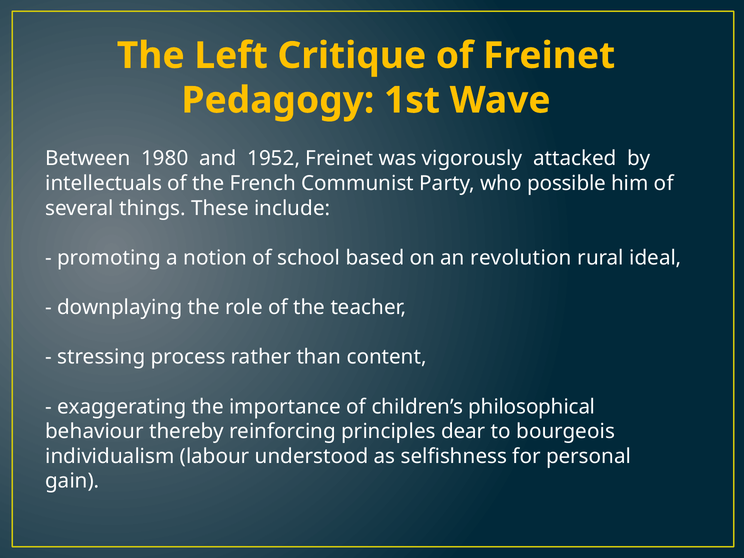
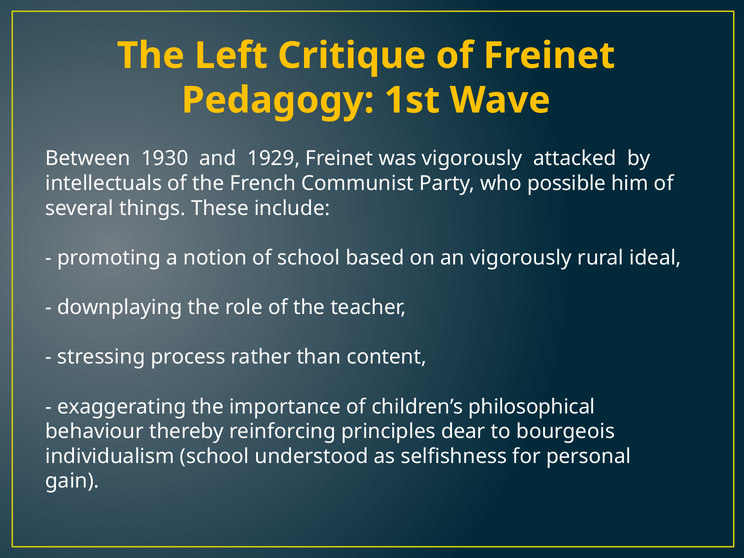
1980: 1980 -> 1930
1952: 1952 -> 1929
an revolution: revolution -> vigorously
individualism labour: labour -> school
